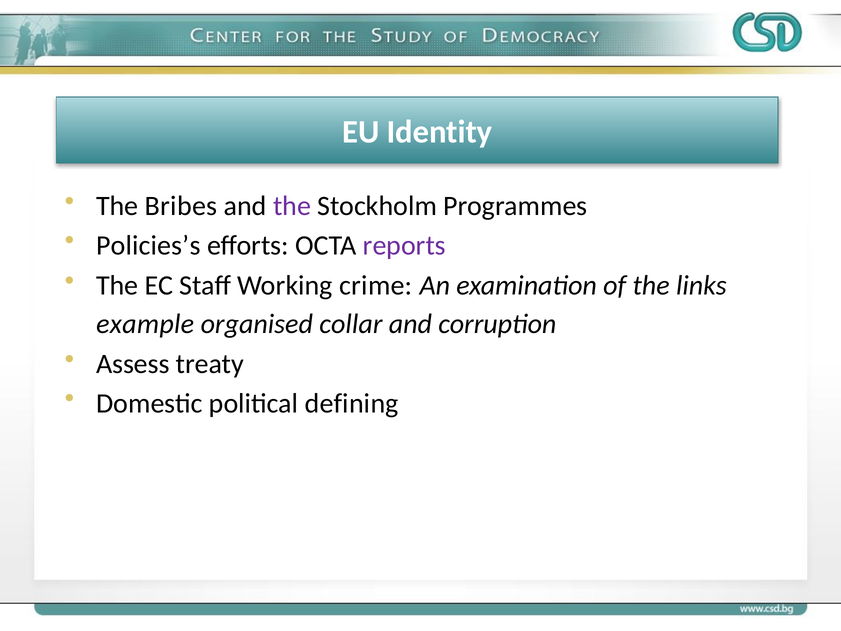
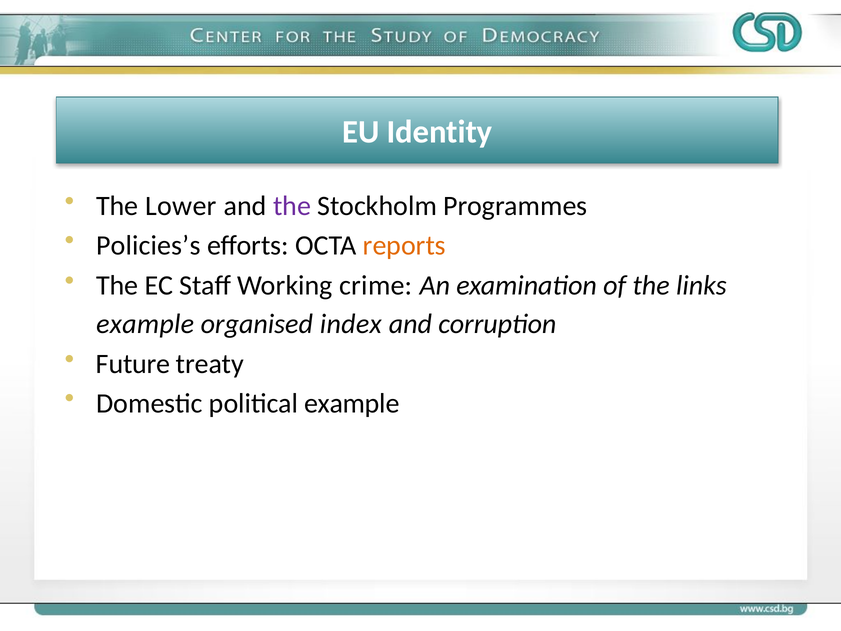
Bribes: Bribes -> Lower
reports colour: purple -> orange
collar: collar -> index
Assess: Assess -> Future
political defining: defining -> example
